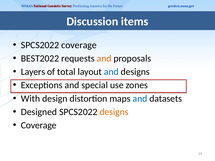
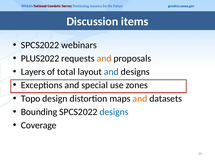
SPCS2022 coverage: coverage -> webinars
BEST2022: BEST2022 -> PLUS2022
With: With -> Topo
and at (140, 99) colour: blue -> orange
Designed: Designed -> Bounding
designs at (114, 112) colour: orange -> blue
